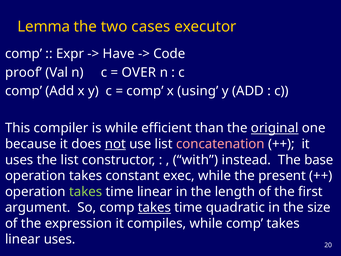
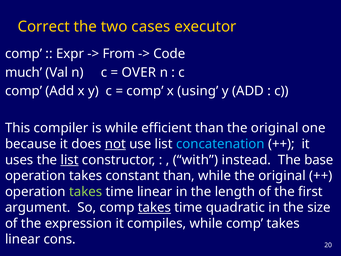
Lemma: Lemma -> Correct
Have: Have -> From
proof: proof -> much
original at (275, 128) underline: present -> none
concatenation colour: pink -> light blue
list at (70, 160) underline: none -> present
constant exec: exec -> than
while the present: present -> original
linear uses: uses -> cons
